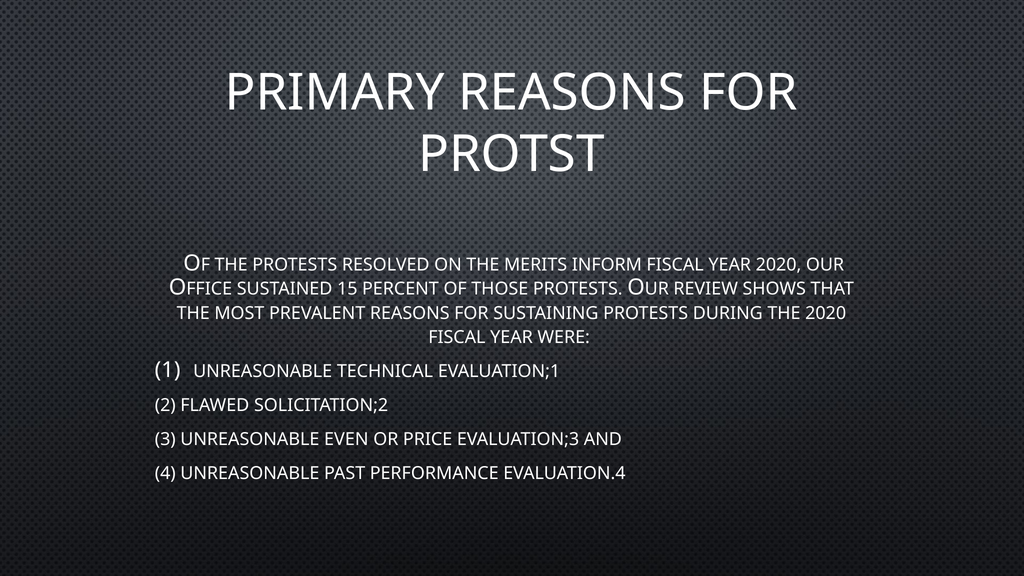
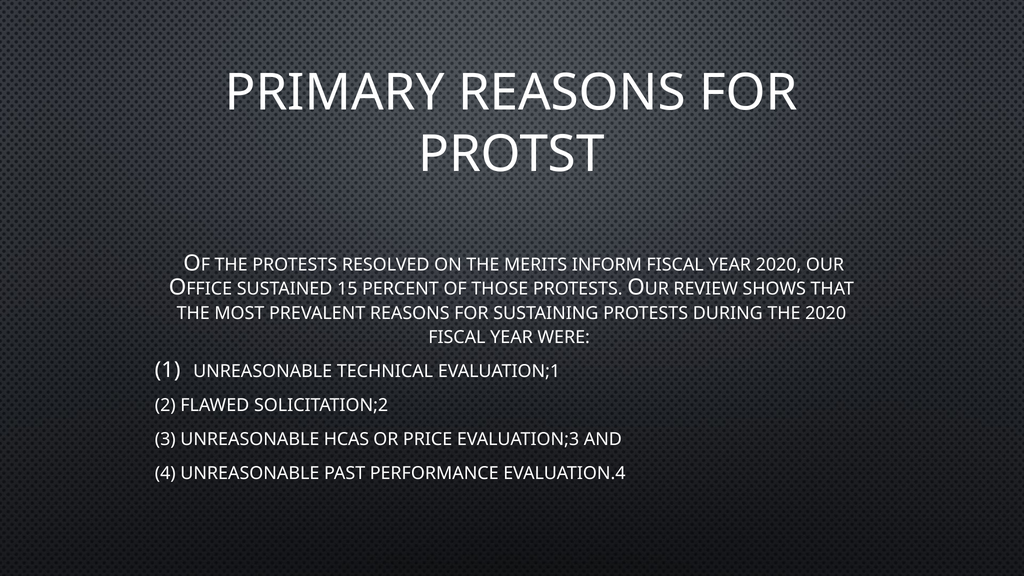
EVEN: EVEN -> HCAS
